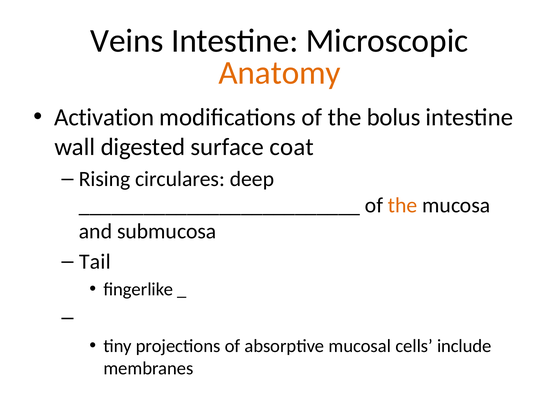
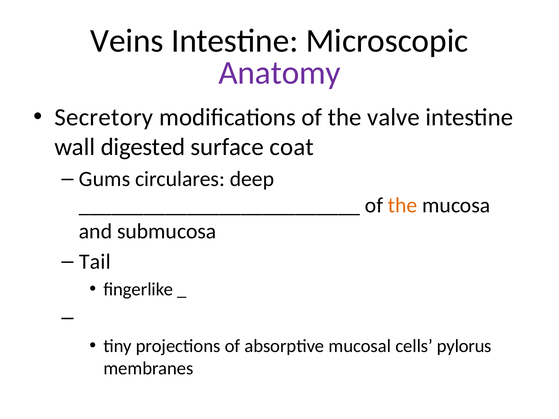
Anatomy colour: orange -> purple
Activation: Activation -> Secretory
bolus: bolus -> valve
Rising: Rising -> Gums
include: include -> pylorus
